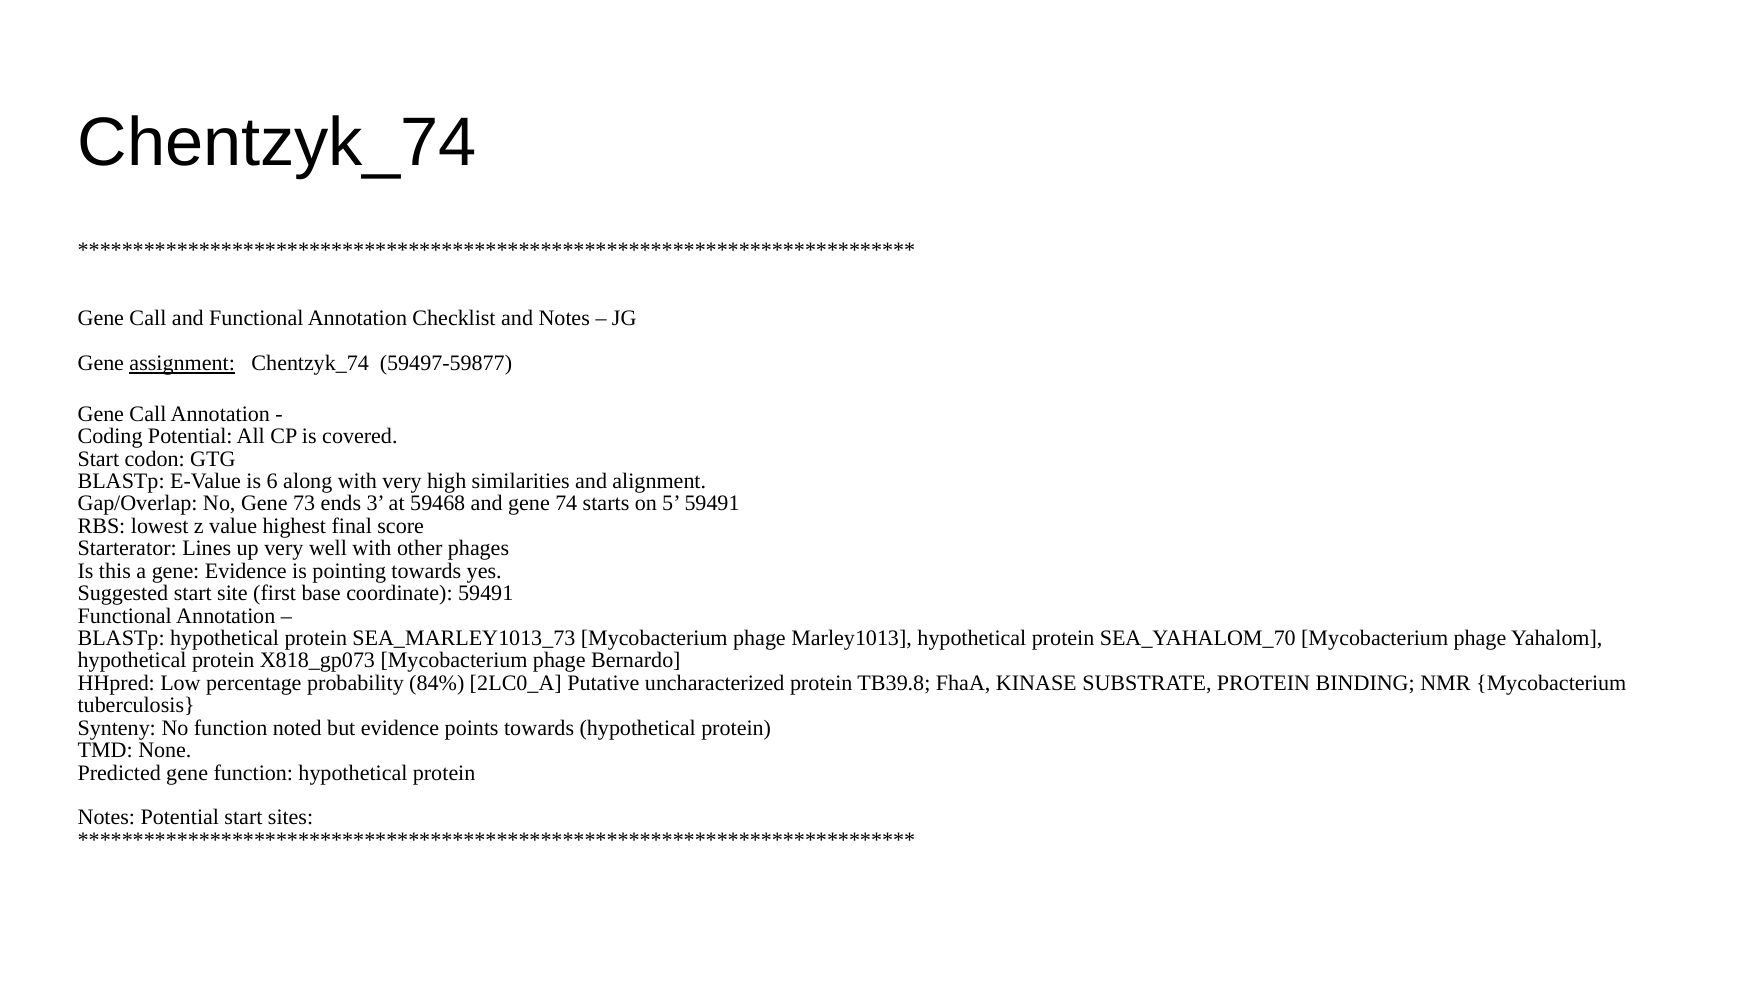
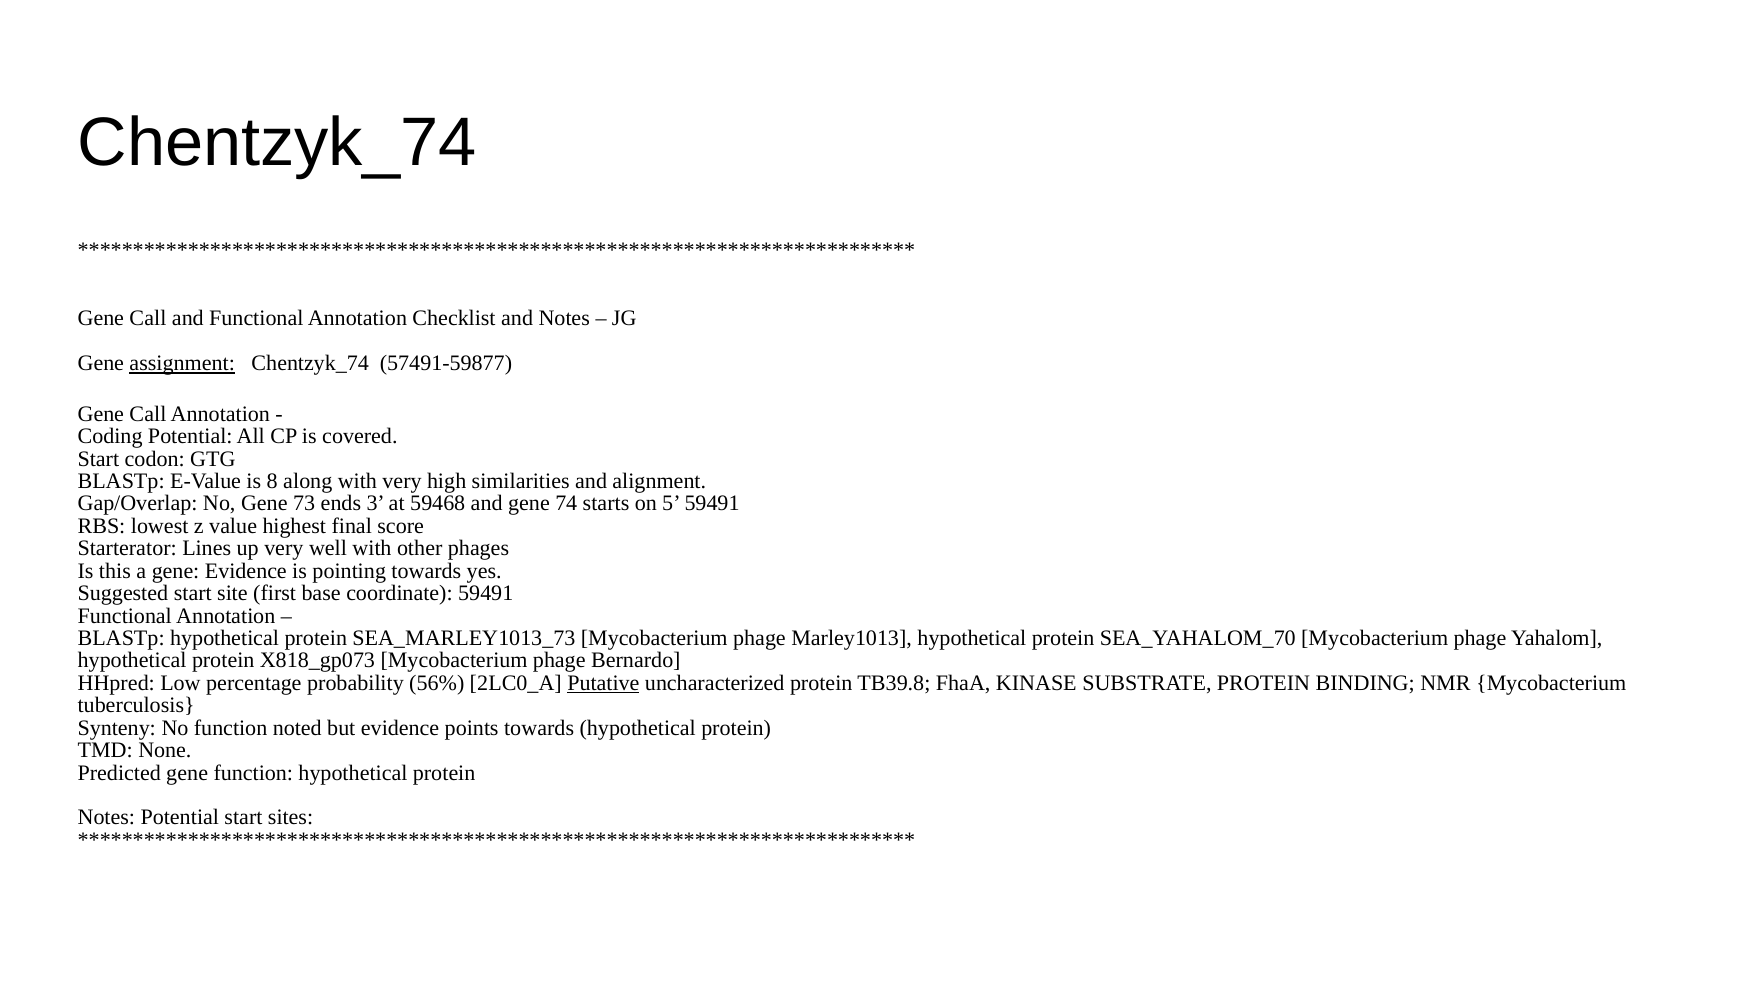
59497-59877: 59497-59877 -> 57491-59877
6: 6 -> 8
84%: 84% -> 56%
Putative underline: none -> present
